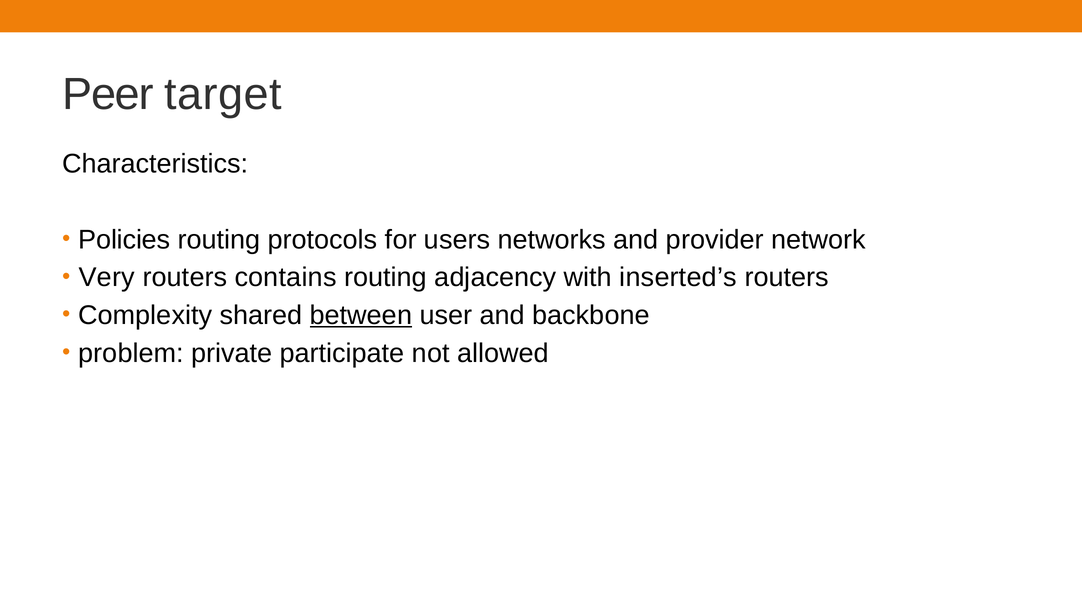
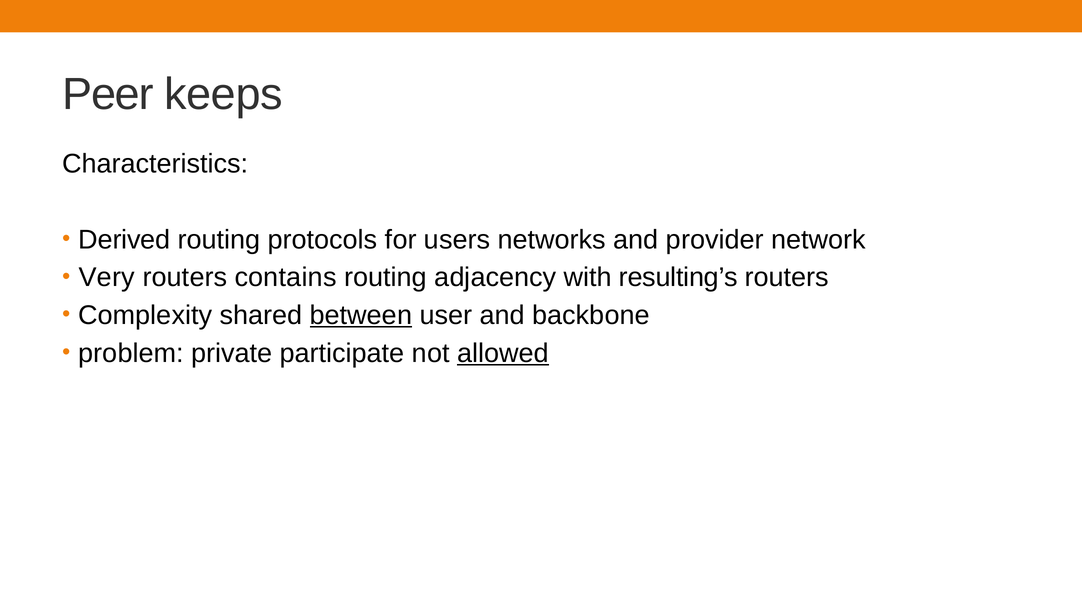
target: target -> keeps
Policies: Policies -> Derived
inserted’s: inserted’s -> resulting’s
allowed underline: none -> present
